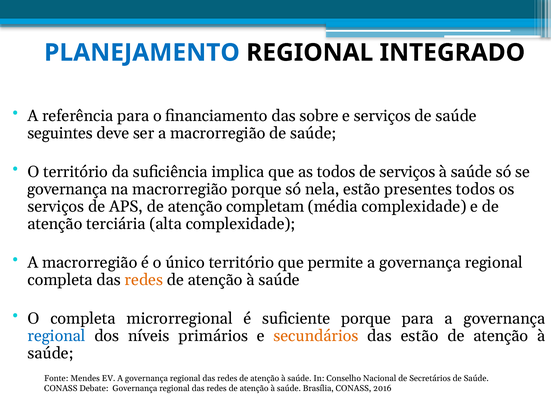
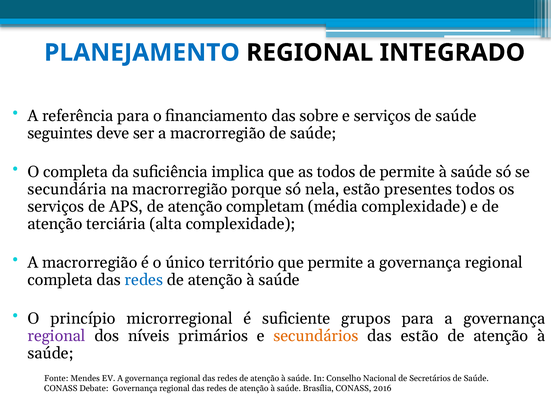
O território: território -> completa
de serviços: serviços -> permite
governança at (67, 189): governança -> secundária
redes at (144, 280) colour: orange -> blue
O completa: completa -> princípio
suficiente porque: porque -> grupos
regional at (56, 336) colour: blue -> purple
